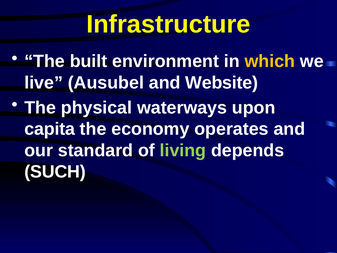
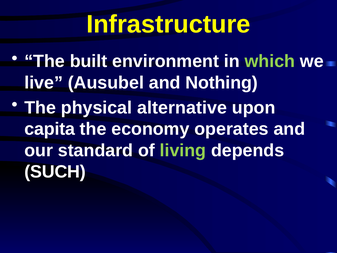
which colour: yellow -> light green
Website: Website -> Nothing
waterways: waterways -> alternative
